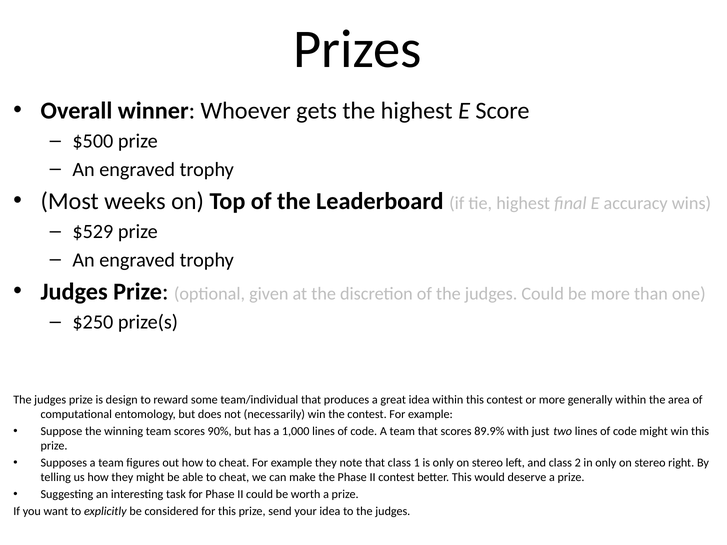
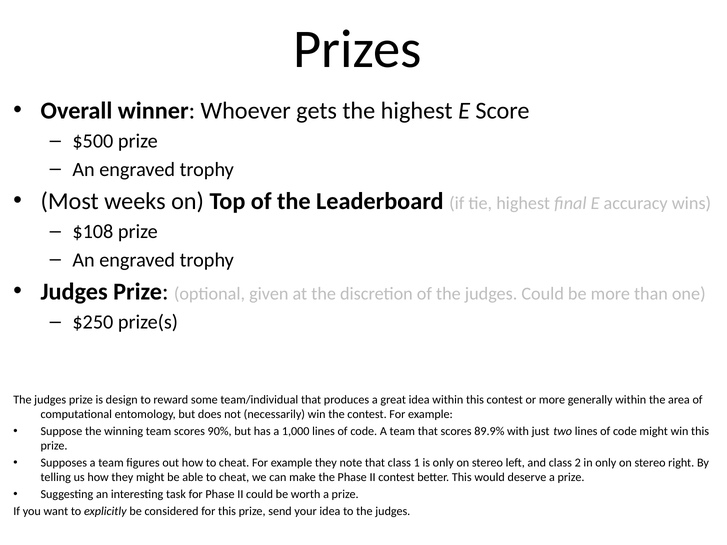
$529: $529 -> $108
